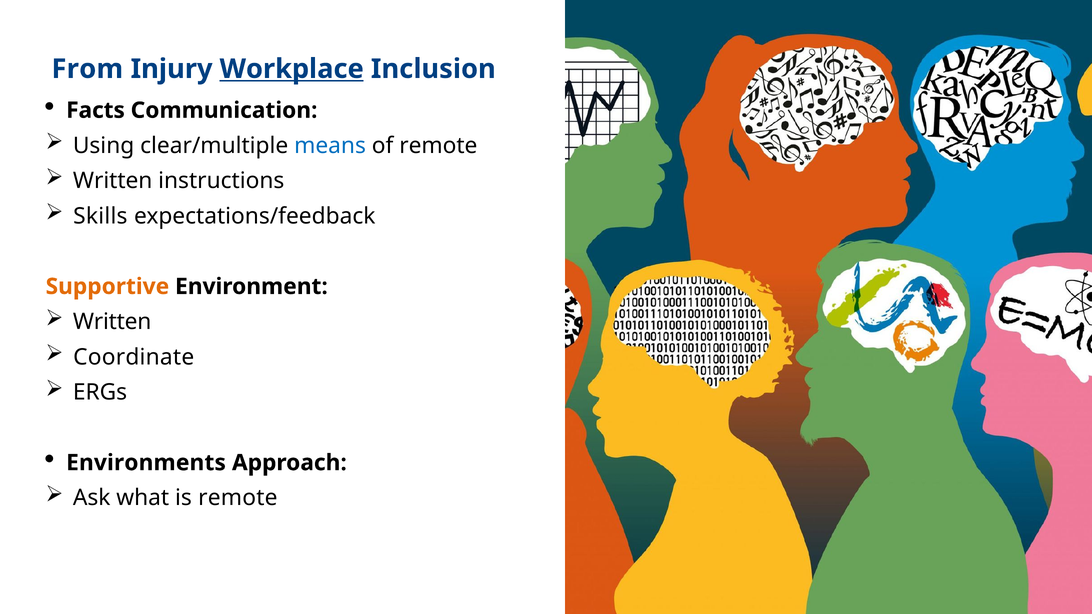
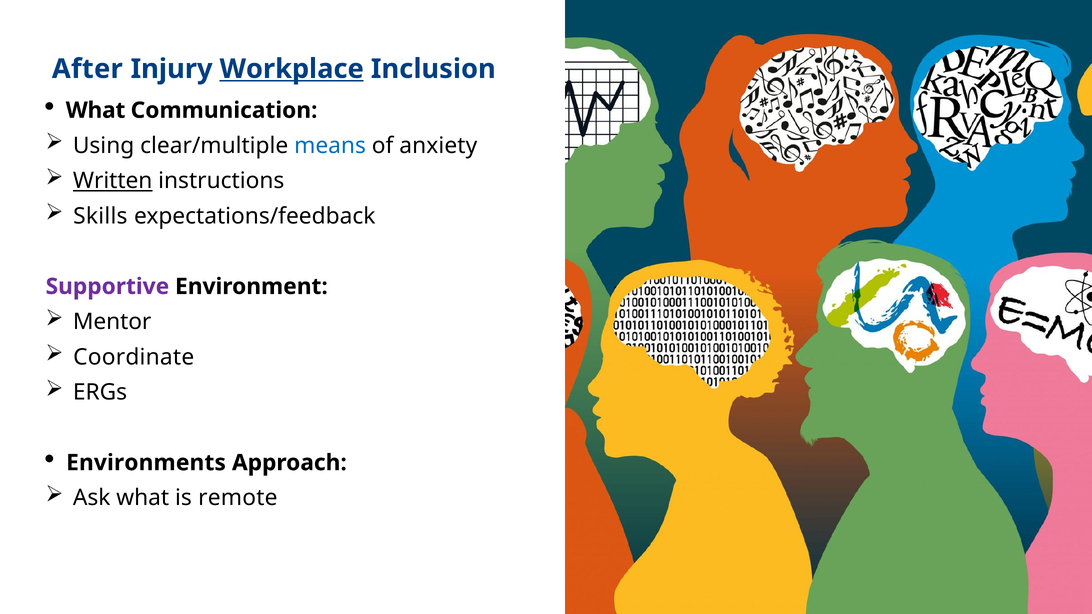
From: From -> After
Facts at (95, 110): Facts -> What
of remote: remote -> anxiety
Written at (113, 181) underline: none -> present
Supportive colour: orange -> purple
Written at (112, 322): Written -> Mentor
